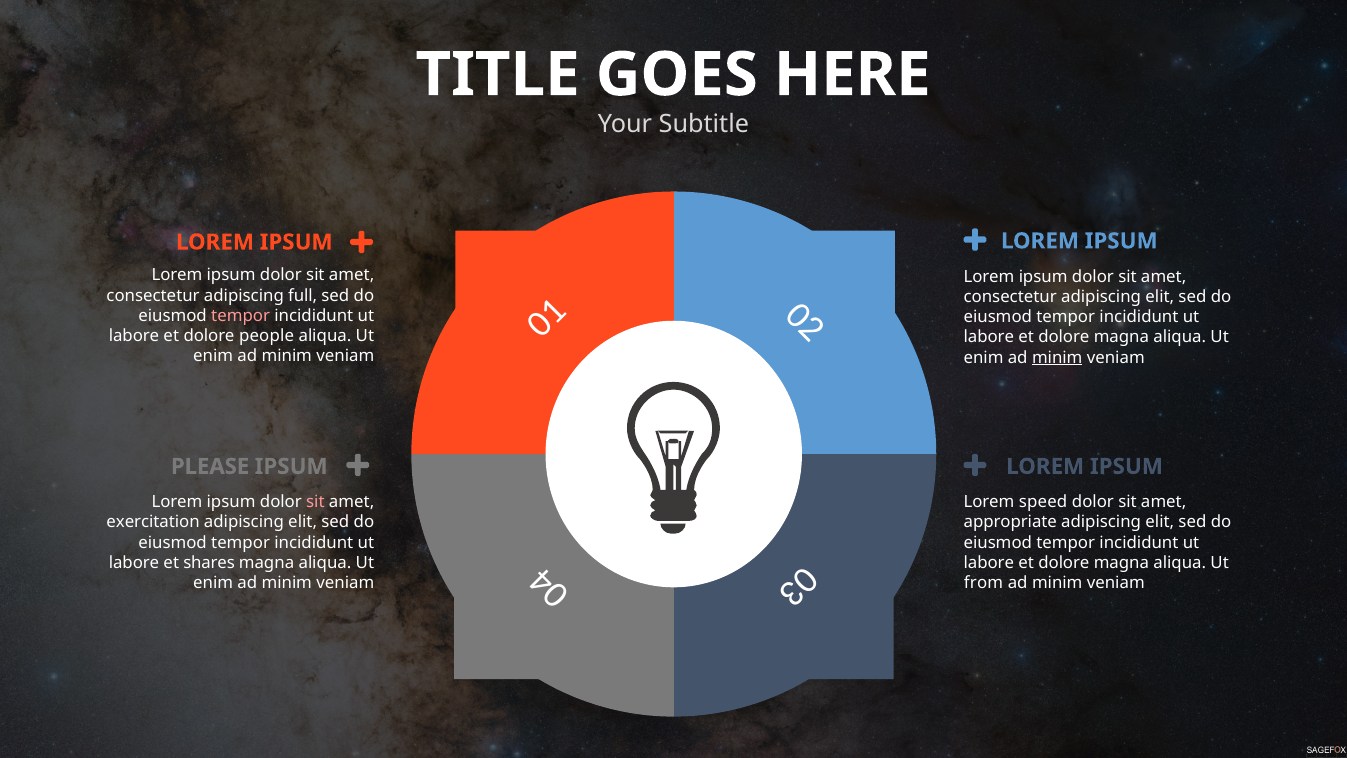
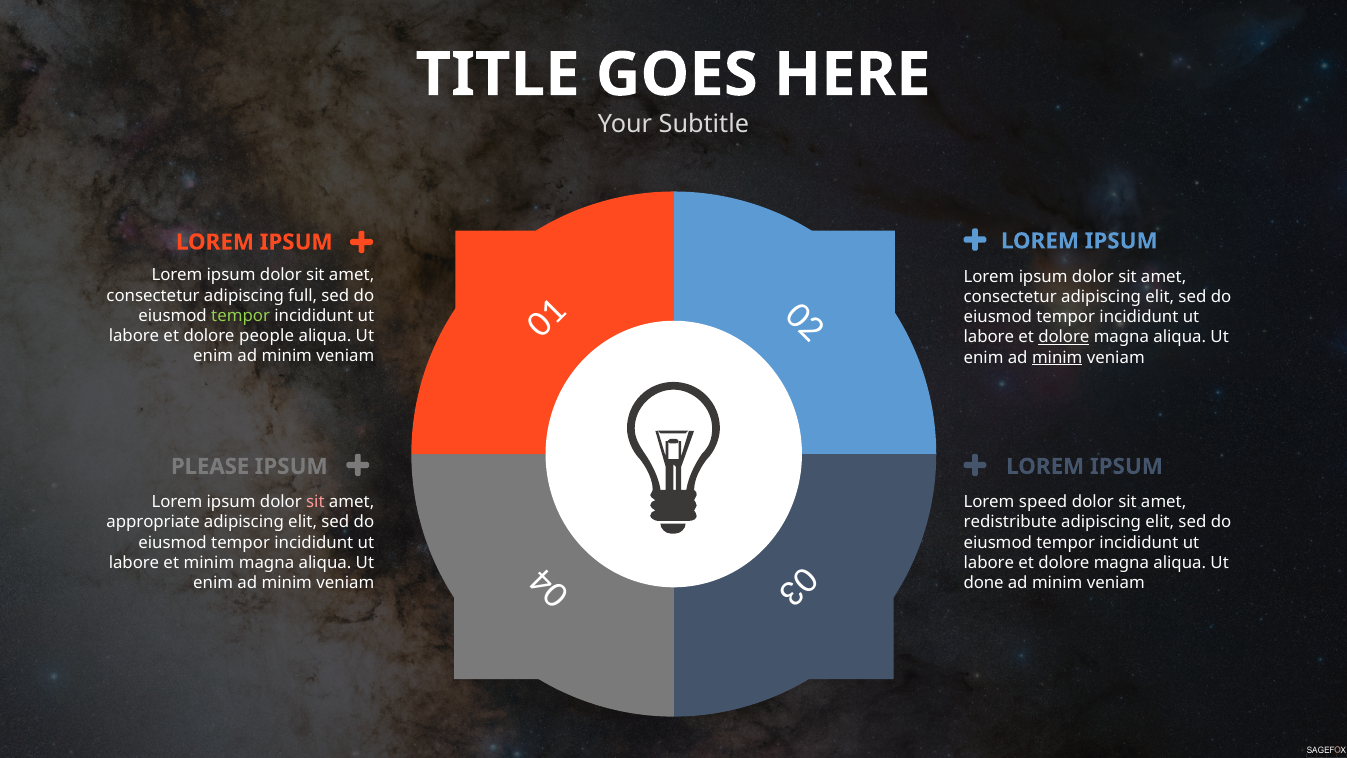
tempor at (241, 316) colour: pink -> light green
dolore at (1064, 337) underline: none -> present
exercitation: exercitation -> appropriate
appropriate: appropriate -> redistribute
et shares: shares -> minim
from: from -> done
